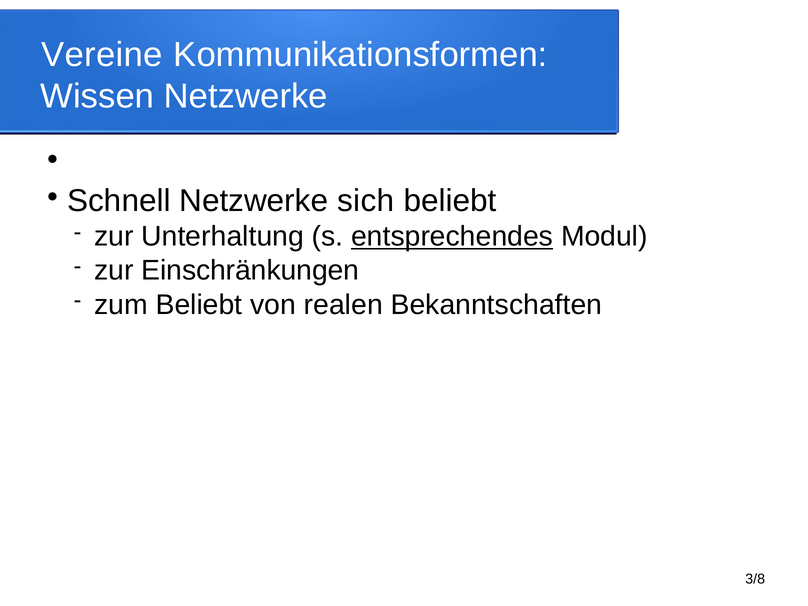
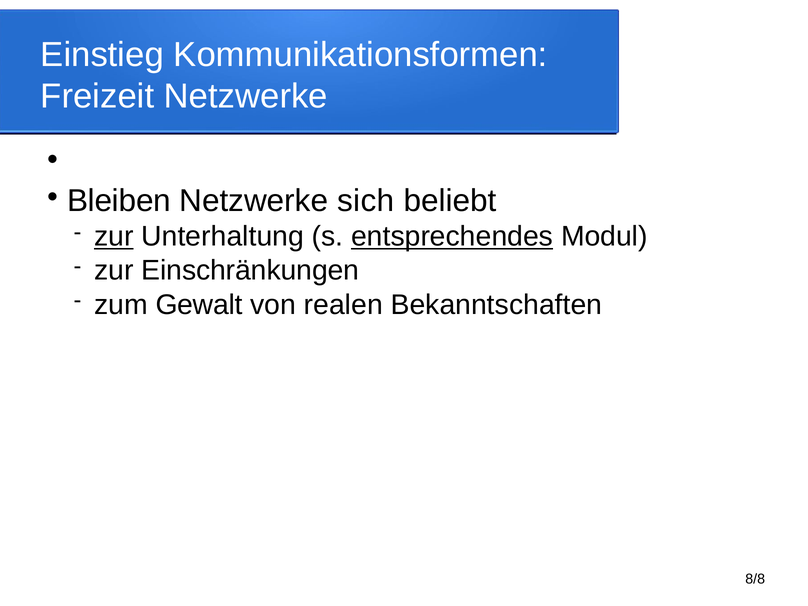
Vereine: Vereine -> Einstieg
Wissen: Wissen -> Freizeit
Schnell: Schnell -> Bleiben
zur at (114, 237) underline: none -> present
zum Beliebt: Beliebt -> Gewalt
3/8: 3/8 -> 8/8
